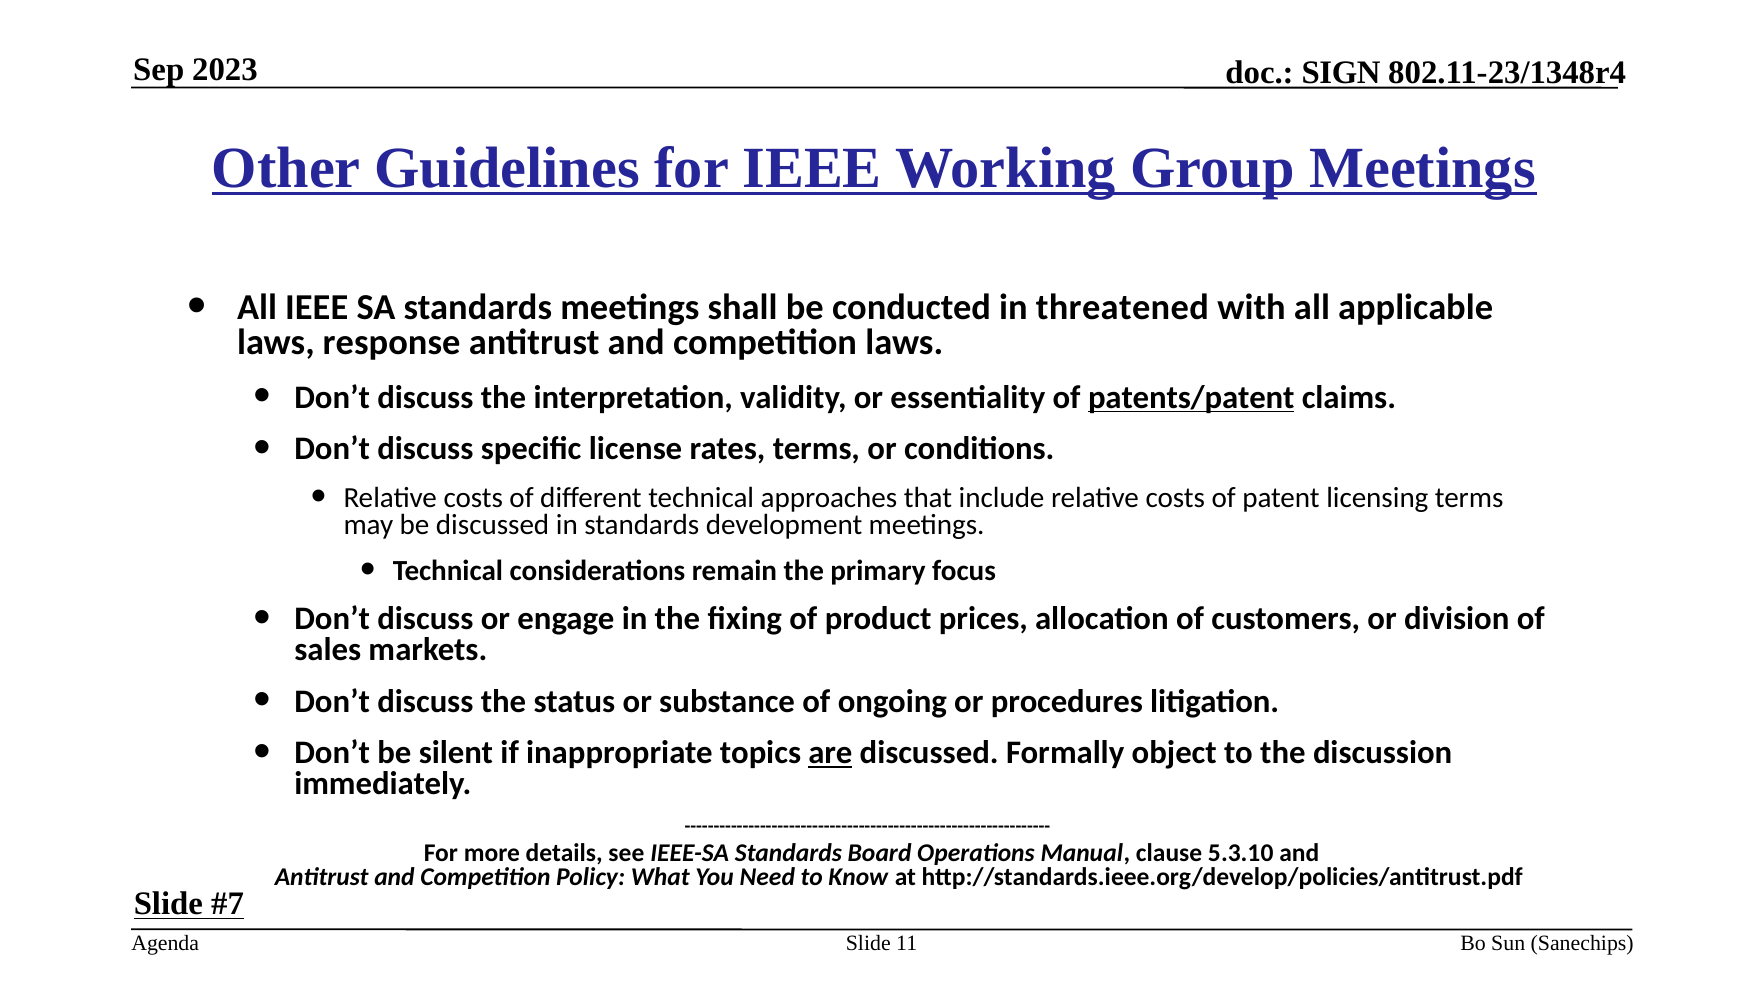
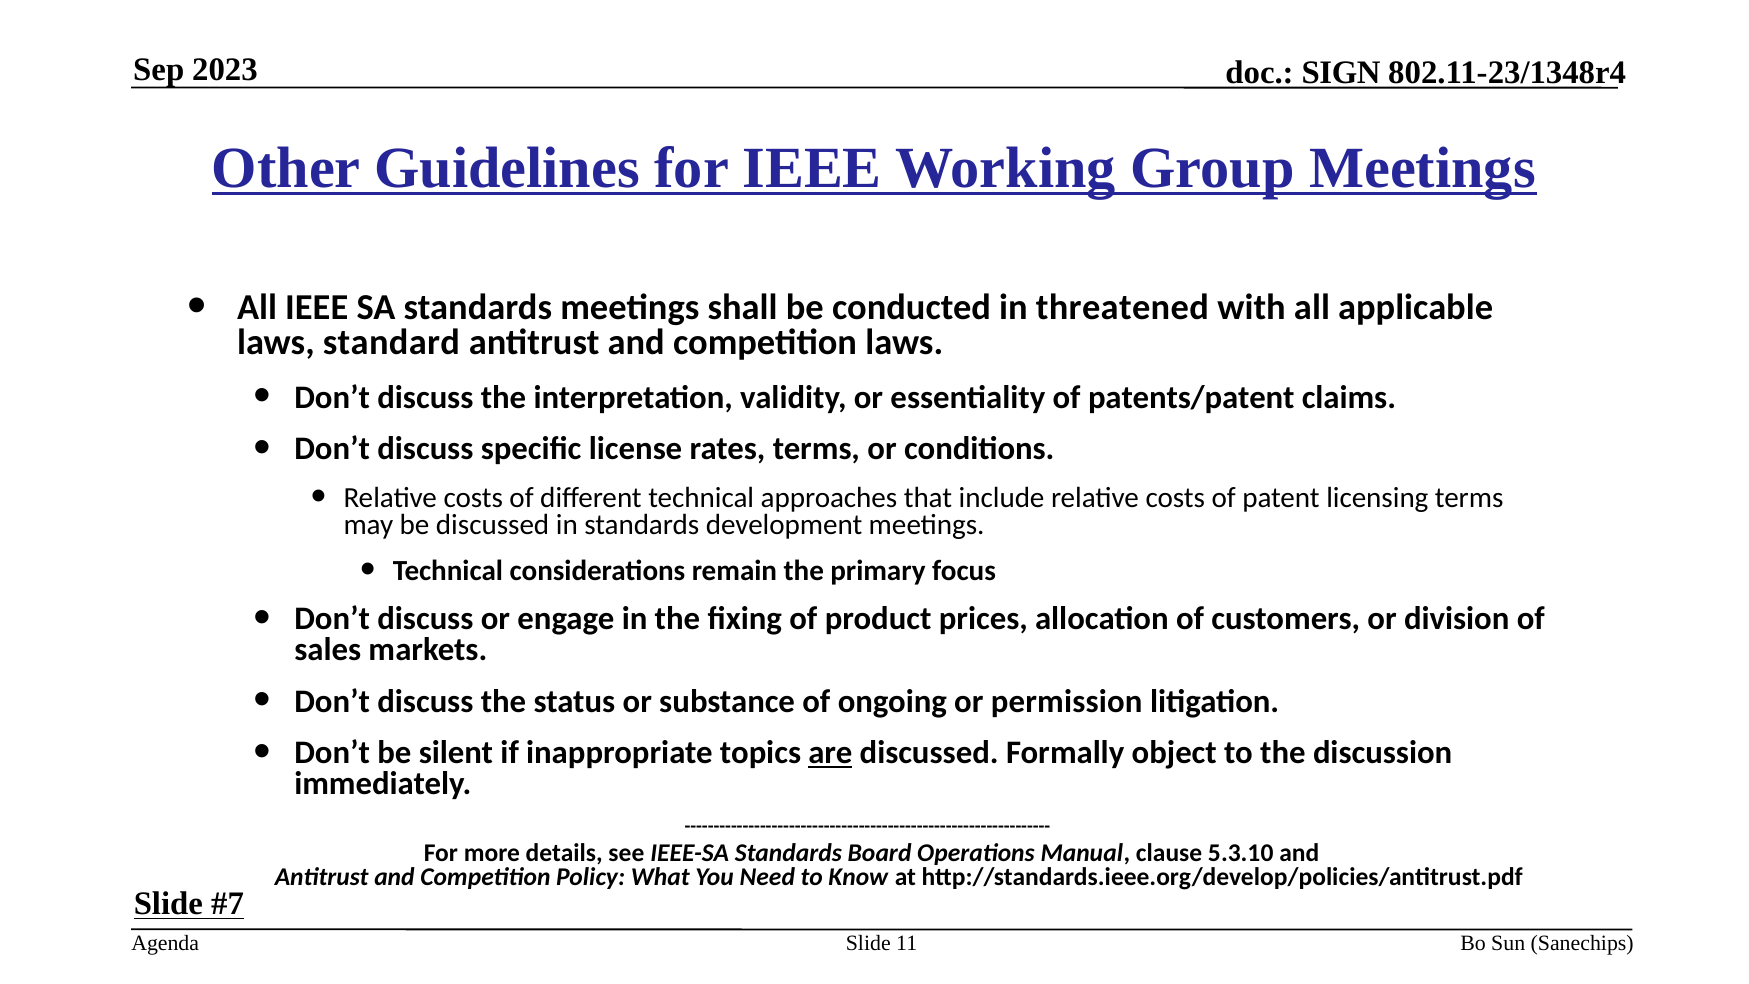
response: response -> standard
patents/patent underline: present -> none
procedures: procedures -> permission
